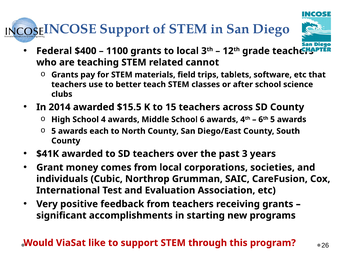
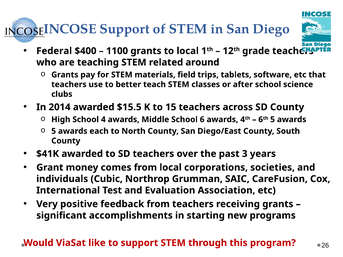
local 3: 3 -> 1
cannot: cannot -> around
